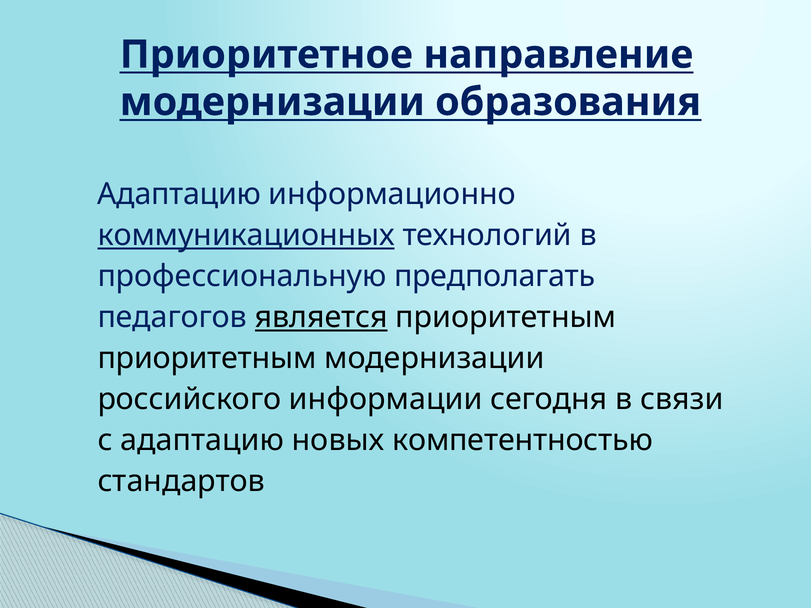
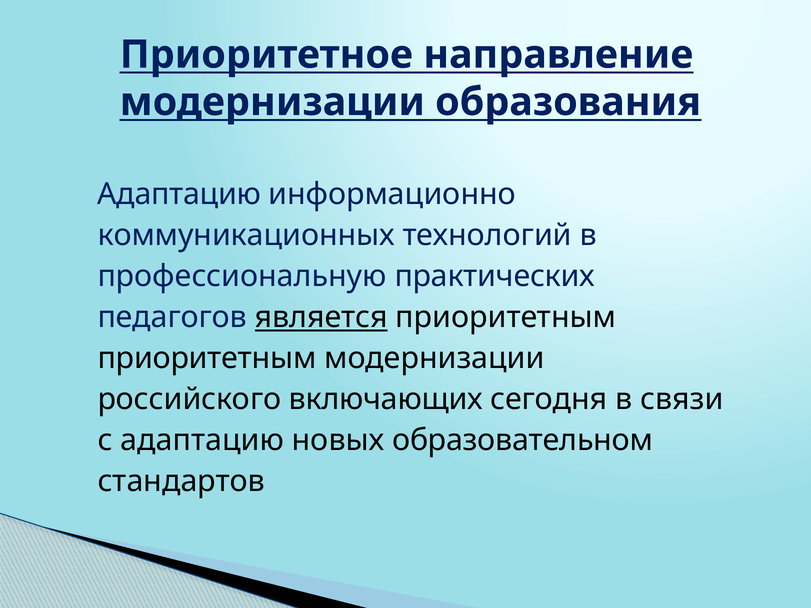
коммуникационных underline: present -> none
предполагать: предполагать -> практических
информации: информации -> включающих
компетентностью: компетентностью -> образовательном
